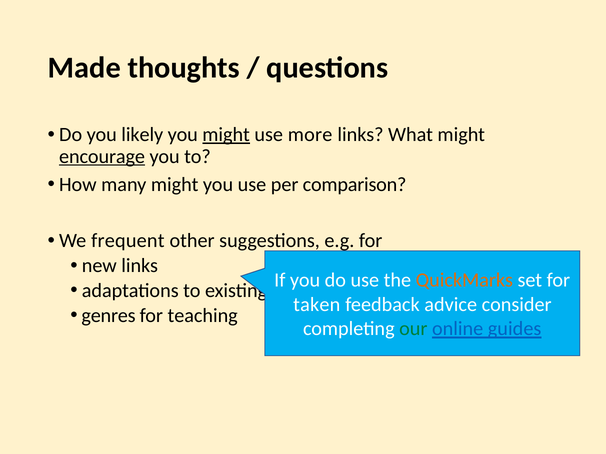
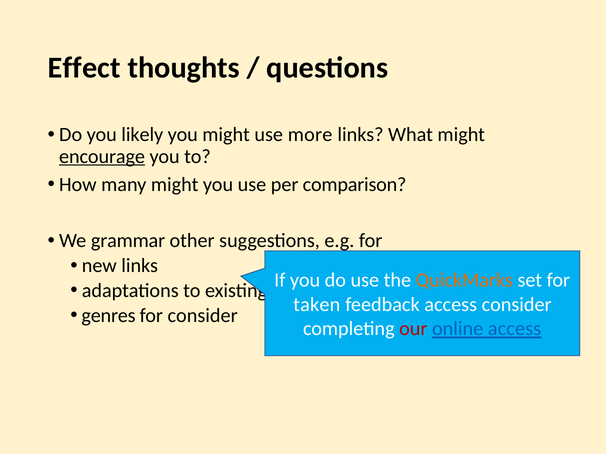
Made: Made -> Effect
might at (226, 135) underline: present -> none
frequent: frequent -> grammar
feedback advice: advice -> access
for teaching: teaching -> consider
our colour: green -> red
online guides: guides -> access
